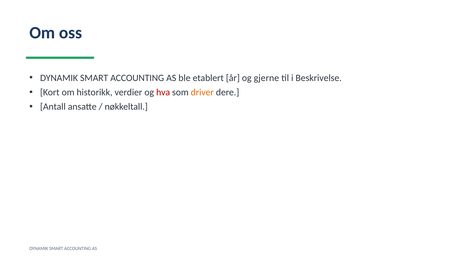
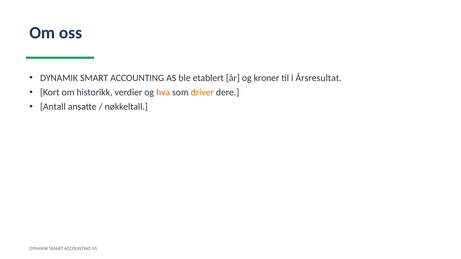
gjerne: gjerne -> kroner
Beskrivelse: Beskrivelse -> Årsresultat
hva colour: red -> orange
